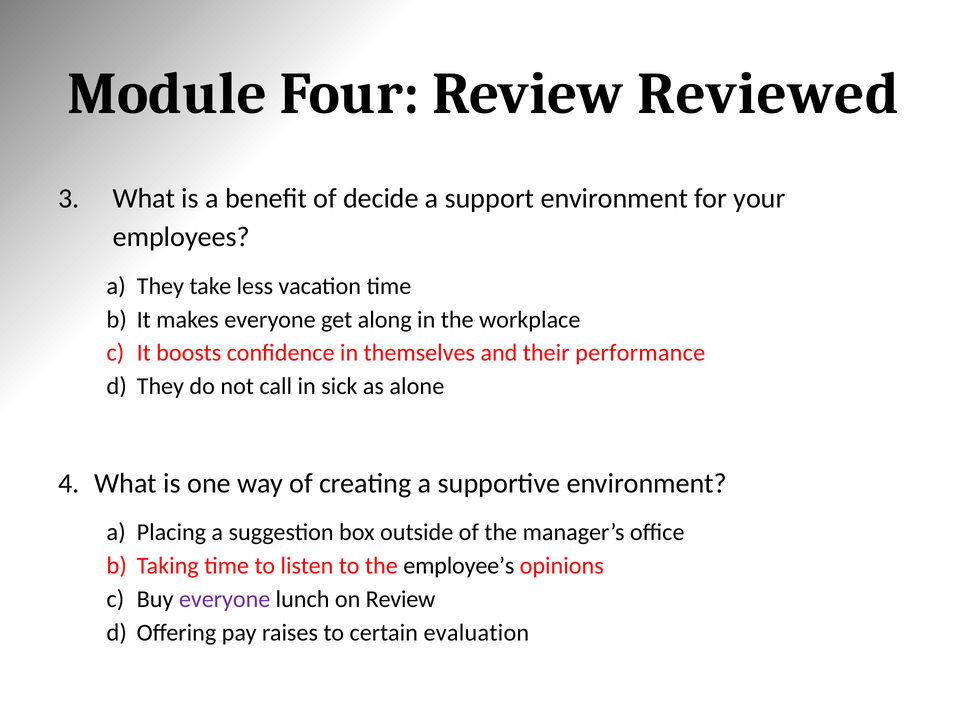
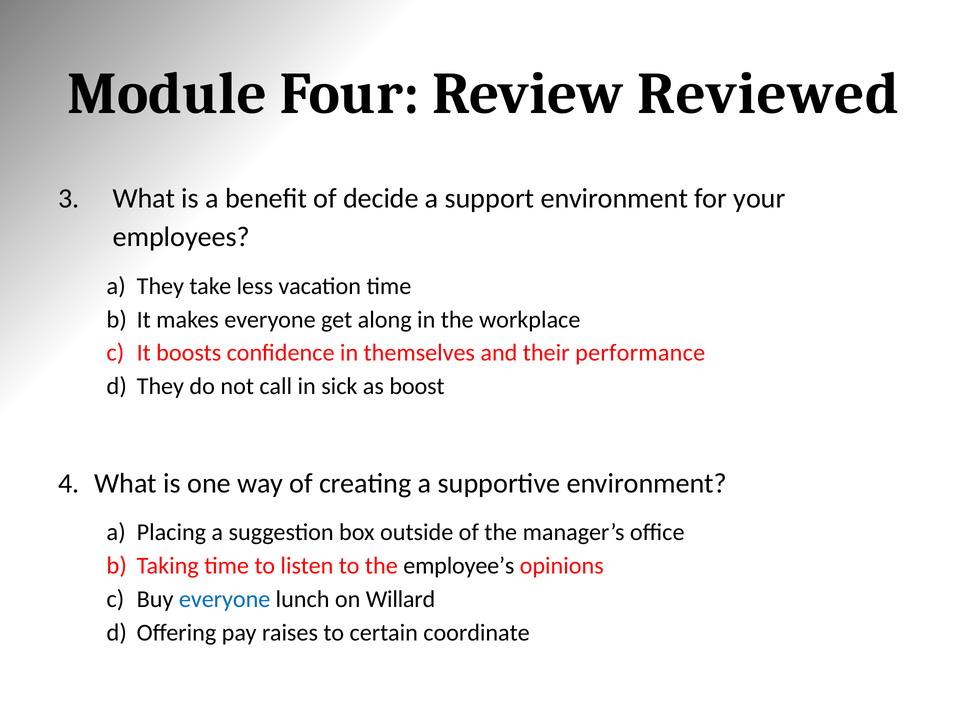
alone: alone -> boost
everyone at (225, 599) colour: purple -> blue
on Review: Review -> Willard
evaluation: evaluation -> coordinate
